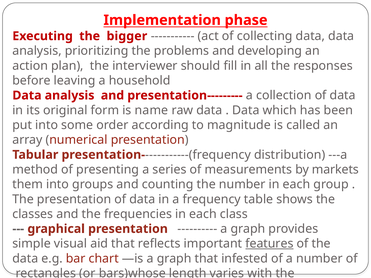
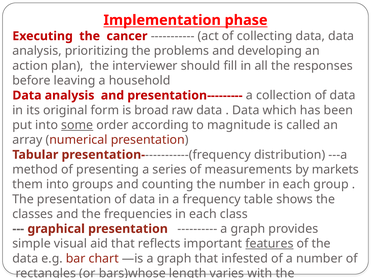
bigger: bigger -> cancer
name: name -> broad
some underline: none -> present
